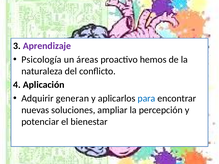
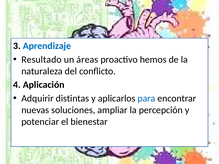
Aprendizaje colour: purple -> blue
Psicología: Psicología -> Resultado
generan: generan -> distintas
